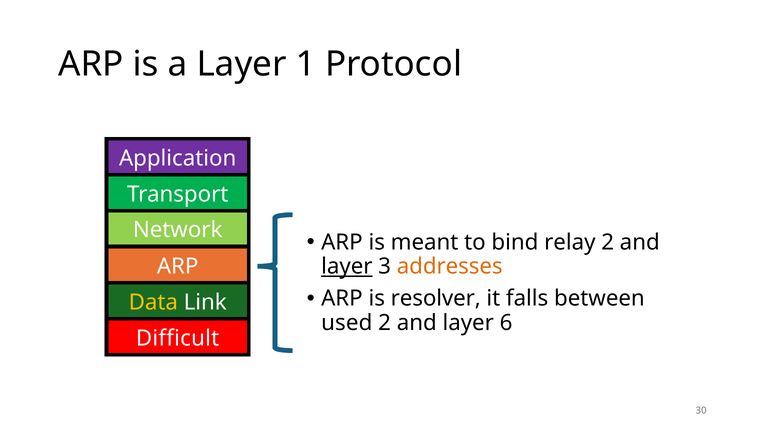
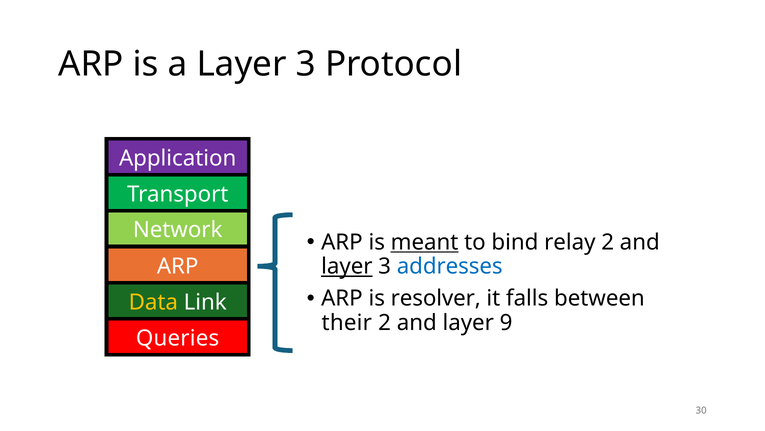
a Layer 1: 1 -> 3
meant underline: none -> present
addresses colour: orange -> blue
used: used -> their
6: 6 -> 9
Difficult: Difficult -> Queries
